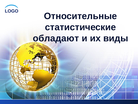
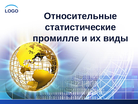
обладают: обладают -> промилле
